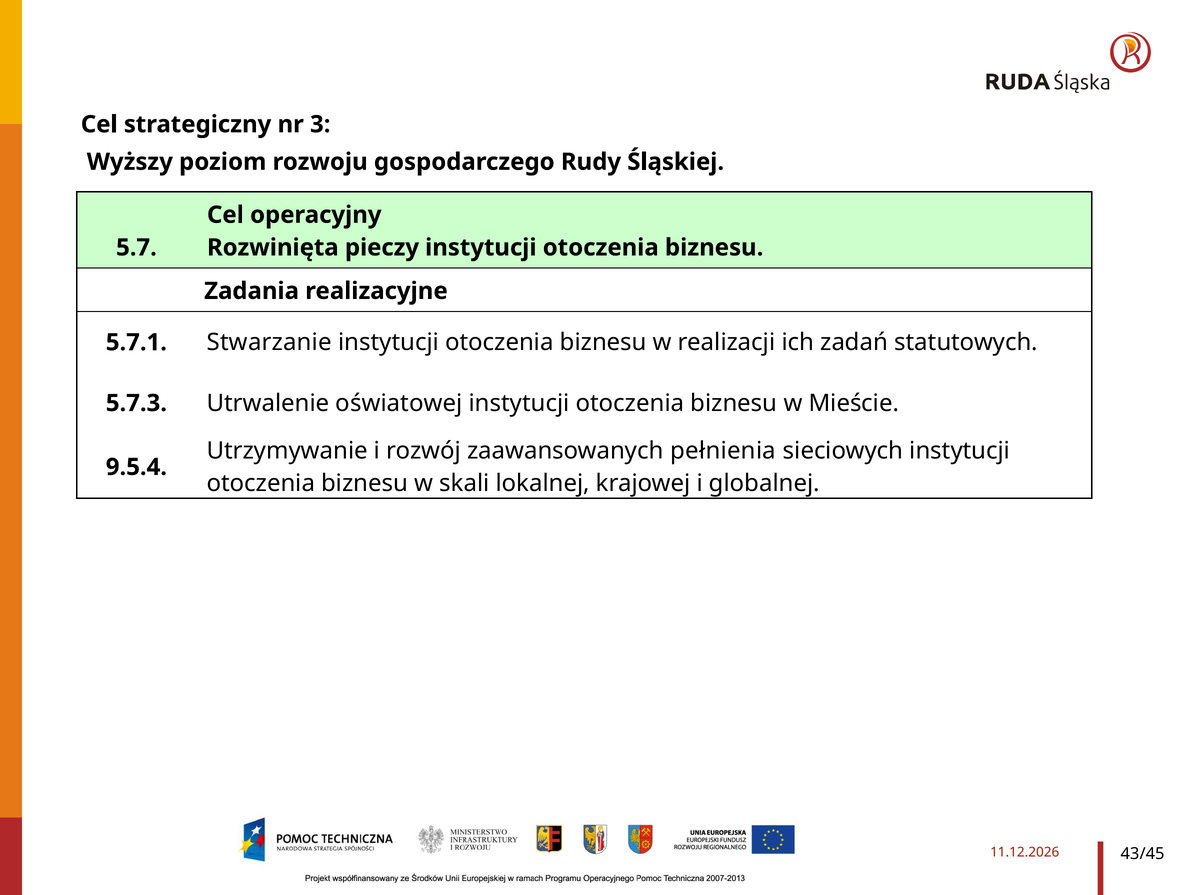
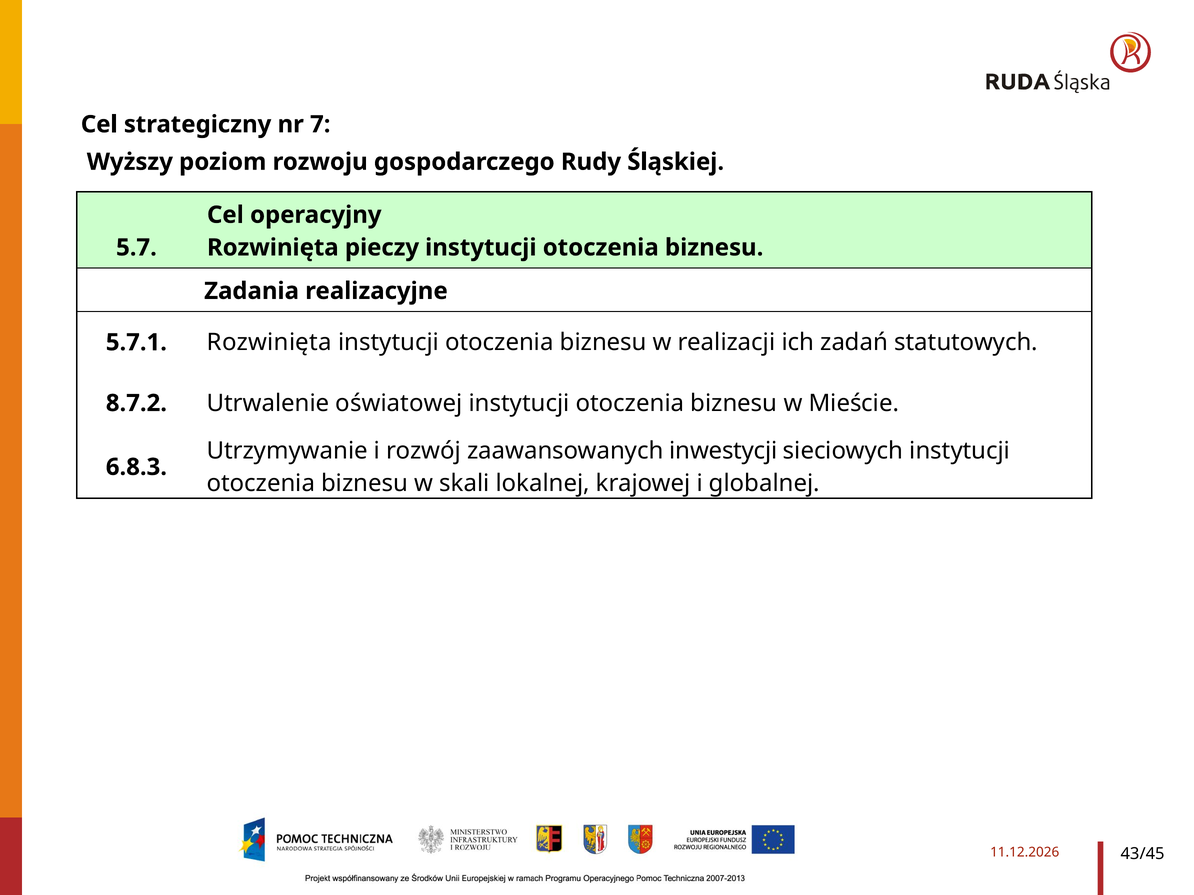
3: 3 -> 7
5.7.1 Stwarzanie: Stwarzanie -> Rozwinięta
5.7.3: 5.7.3 -> 8.7.2
pełnienia: pełnienia -> inwestycji
9.5.4: 9.5.4 -> 6.8.3
